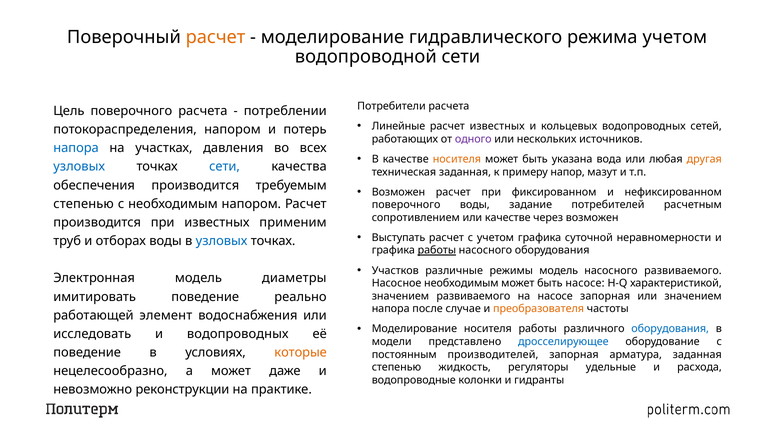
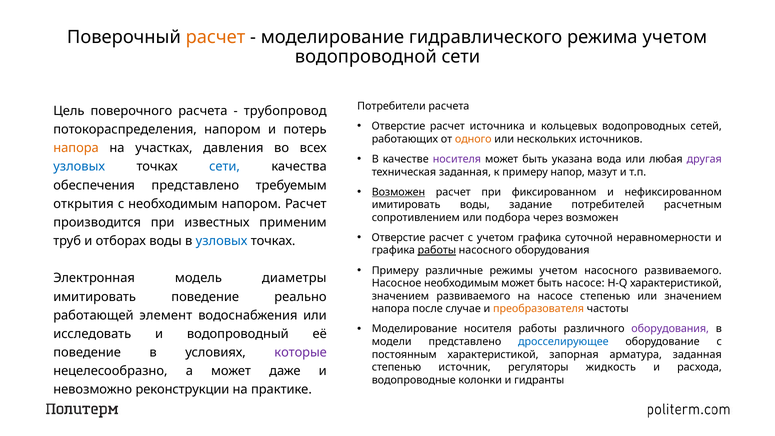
потреблении: потреблении -> трубопровод
Линейные at (398, 126): Линейные -> Отверстие
расчет известных: известных -> источника
одного colour: purple -> orange
напора at (76, 148) colour: blue -> orange
носителя at (457, 159) colour: orange -> purple
другая colour: orange -> purple
обеспечения производится: производится -> представлено
Возможен at (398, 192) underline: none -> present
степенью at (84, 204): степенью -> открытия
поверочного at (406, 205): поверочного -> имитировать
или качестве: качестве -> подбора
Выступать at (398, 238): Выступать -> Отверстие
Участков at (395, 270): Участков -> Примеру
режимы модель: модель -> учетом
насосе запорная: запорная -> степенью
оборудования at (670, 329) colour: blue -> purple
и водопроводных: водопроводных -> водопроводный
которые colour: orange -> purple
постоянным производителей: производителей -> характеристикой
жидкость: жидкость -> источник
удельные: удельные -> жидкость
